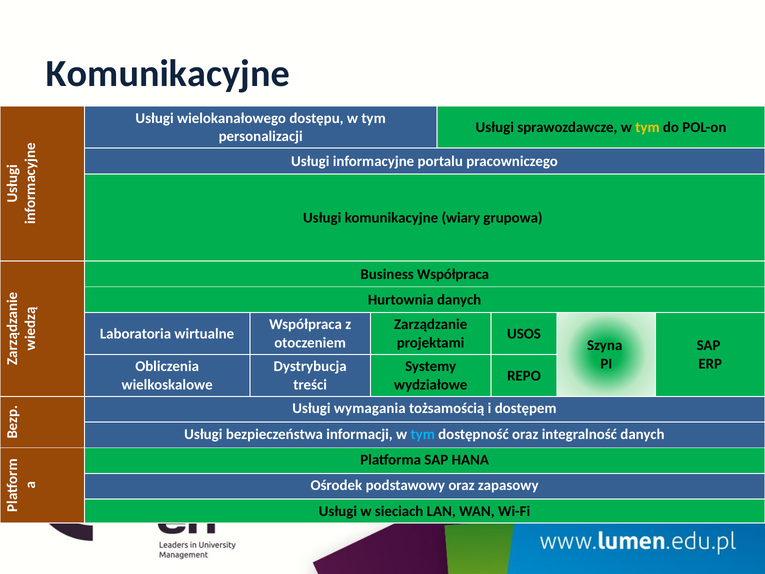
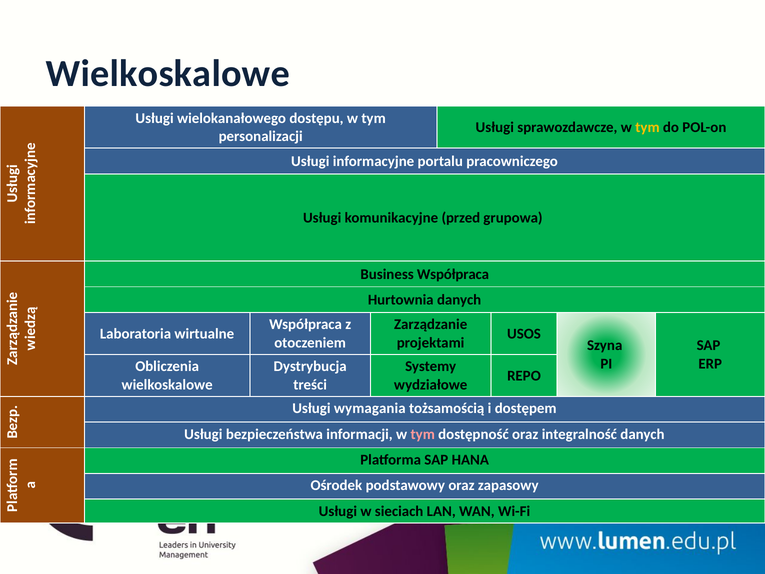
Komunikacyjne at (168, 73): Komunikacyjne -> Wielkoskalowe
wiary: wiary -> przed
tym at (423, 434) colour: light blue -> pink
